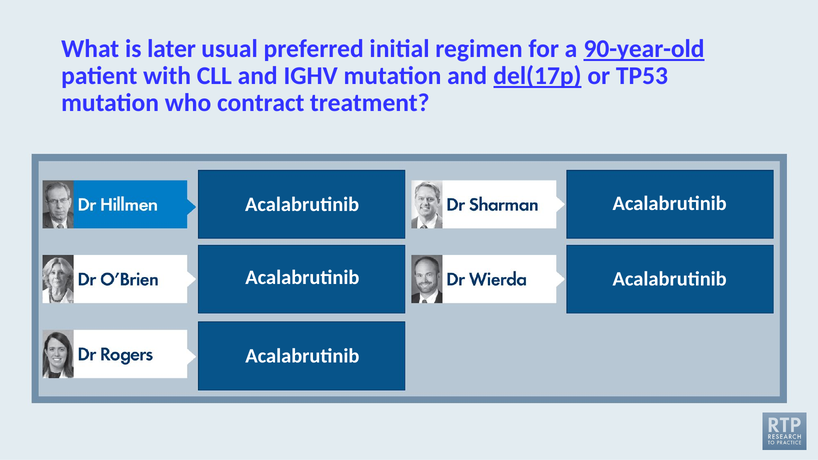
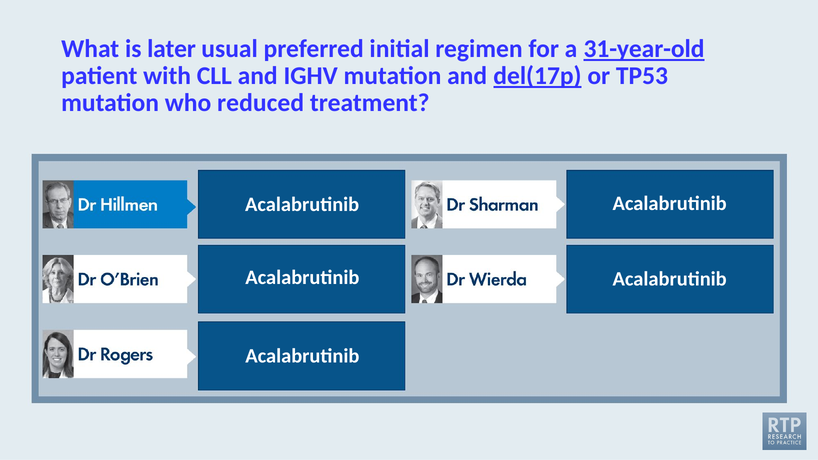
90-year-old: 90-year-old -> 31-year-old
contract: contract -> reduced
